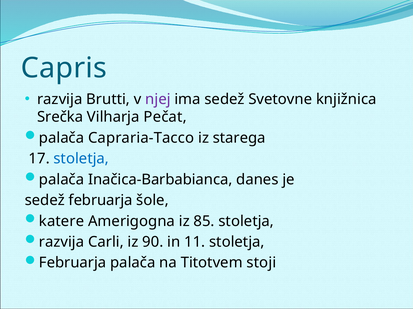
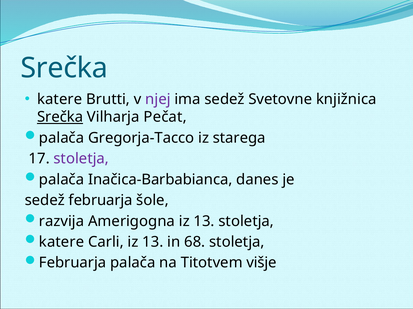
Capris at (64, 68): Capris -> Srečka
razvija at (60, 99): razvija -> katere
Srečka at (60, 117) underline: none -> present
Capraria-Tacco: Capraria-Tacco -> Gregorja-Tacco
stoletja at (81, 159) colour: blue -> purple
katere: katere -> razvija
Amerigogna iz 85: 85 -> 13
razvija at (62, 243): razvija -> katere
Carli iz 90: 90 -> 13
11: 11 -> 68
stoji: stoji -> višje
